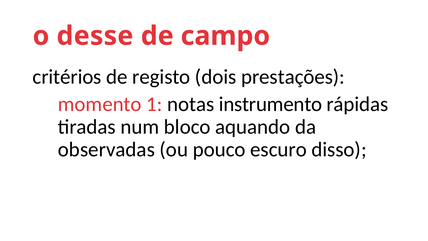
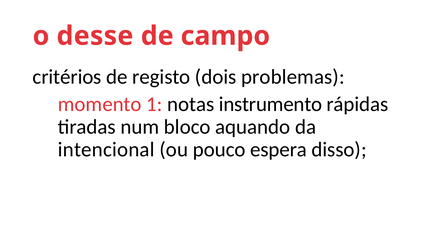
prestações: prestações -> problemas
observadas: observadas -> intencional
escuro: escuro -> espera
